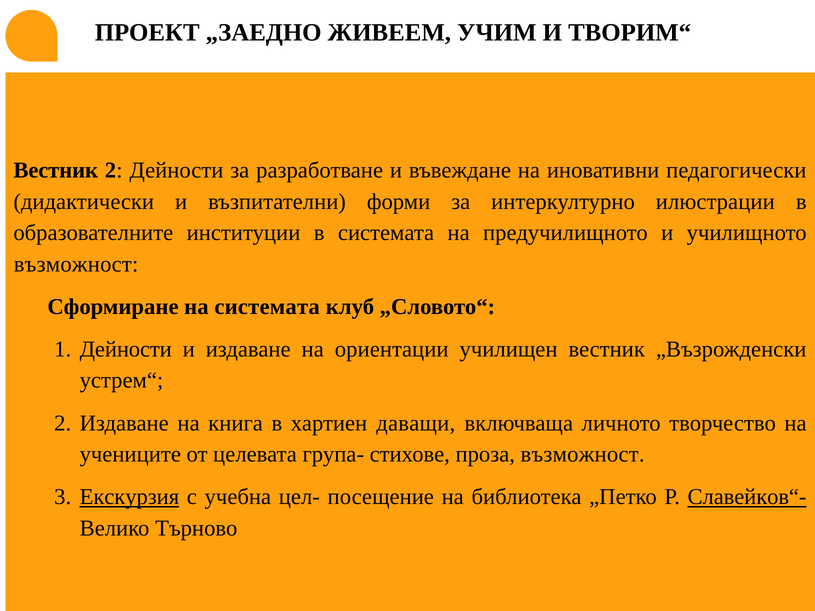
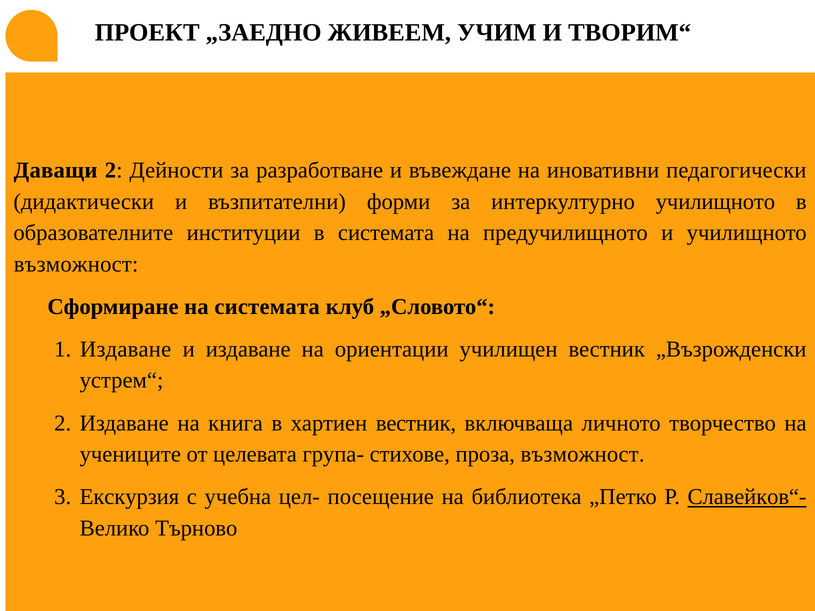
Вестник at (56, 171): Вестник -> Даващи
интеркултурно илюстрации: илюстрации -> училищното
Дейности at (126, 349): Дейности -> Издаване
хартиен даващи: даващи -> вестник
Екскурзия underline: present -> none
